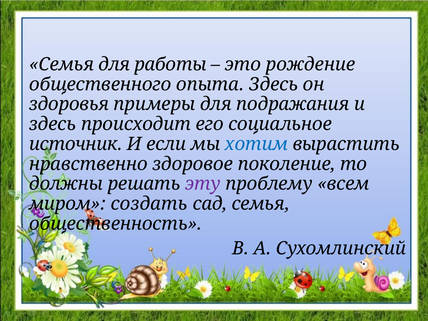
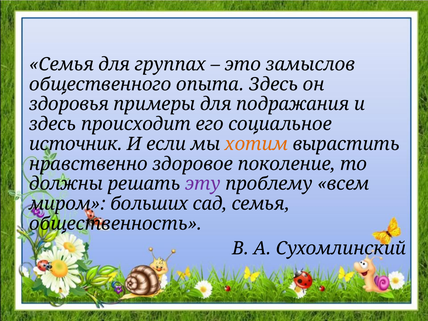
работы: работы -> группах
рождение: рождение -> замыслов
хотим colour: blue -> orange
создать: создать -> больших
